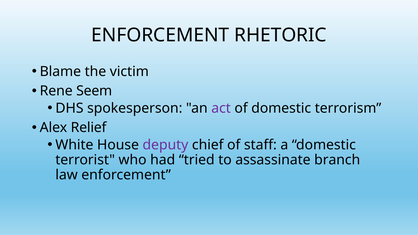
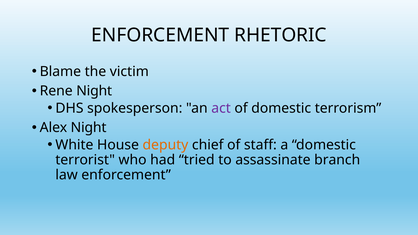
Rene Seem: Seem -> Night
Alex Relief: Relief -> Night
deputy colour: purple -> orange
